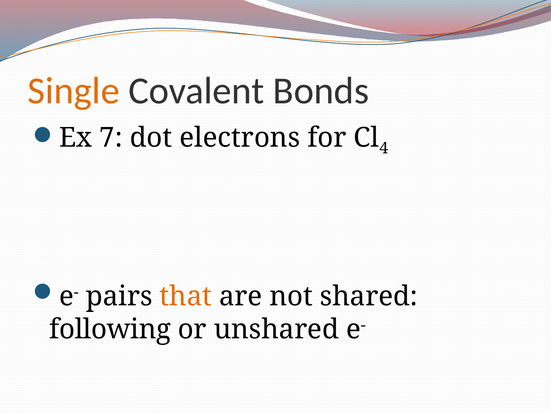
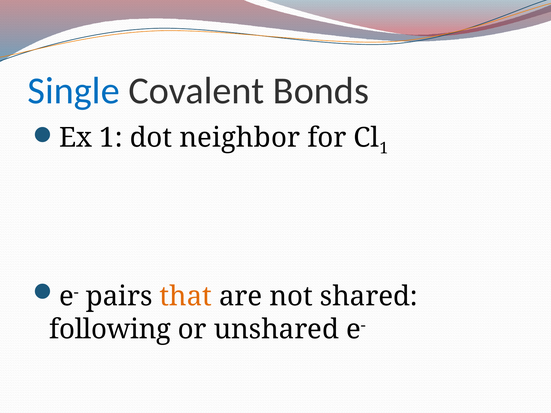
Single colour: orange -> blue
Ex 7: 7 -> 1
electrons: electrons -> neighbor
4 at (384, 148): 4 -> 1
